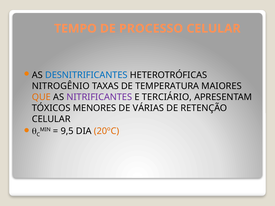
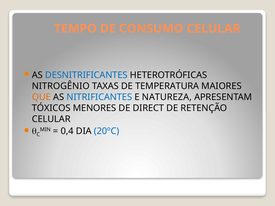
PROCESSO: PROCESSO -> CONSUMO
NITRIFICANTES colour: purple -> blue
TERCIÁRIO: TERCIÁRIO -> NATUREZA
VÁRIAS: VÁRIAS -> DIRECT
9,5: 9,5 -> 0,4
20ºC colour: orange -> blue
